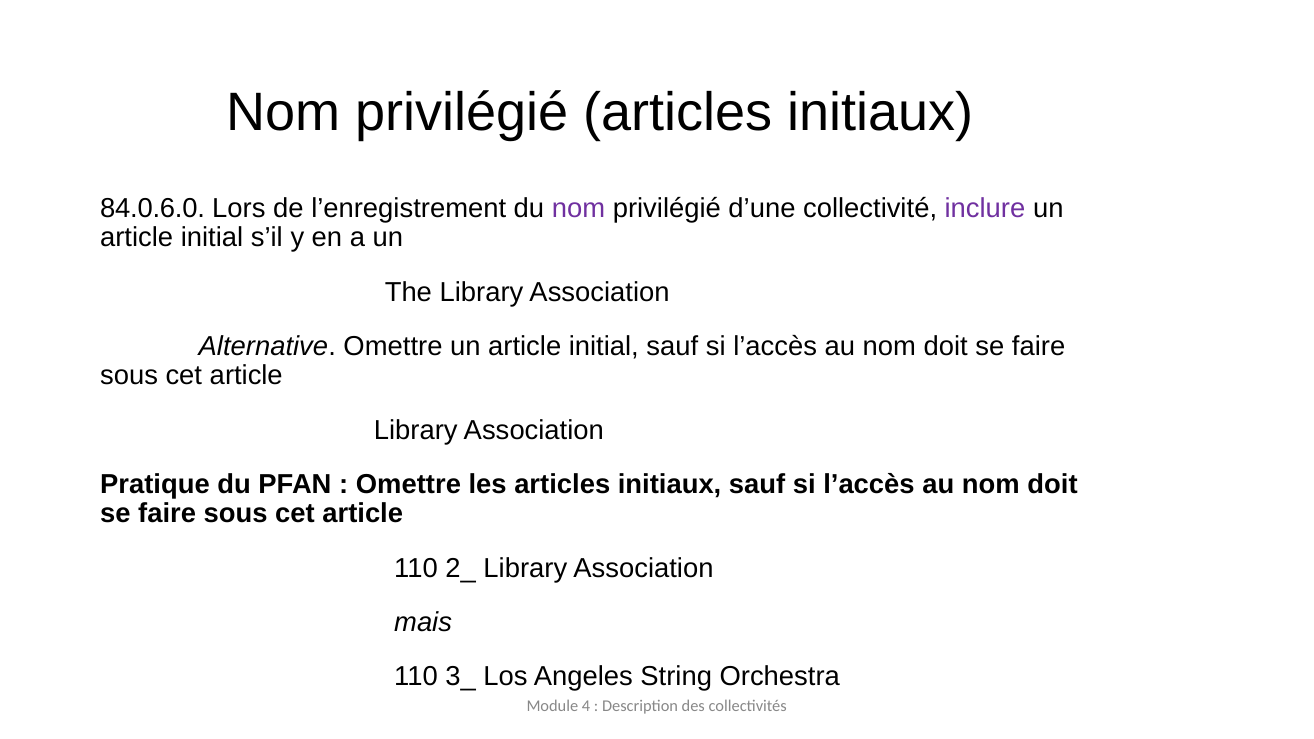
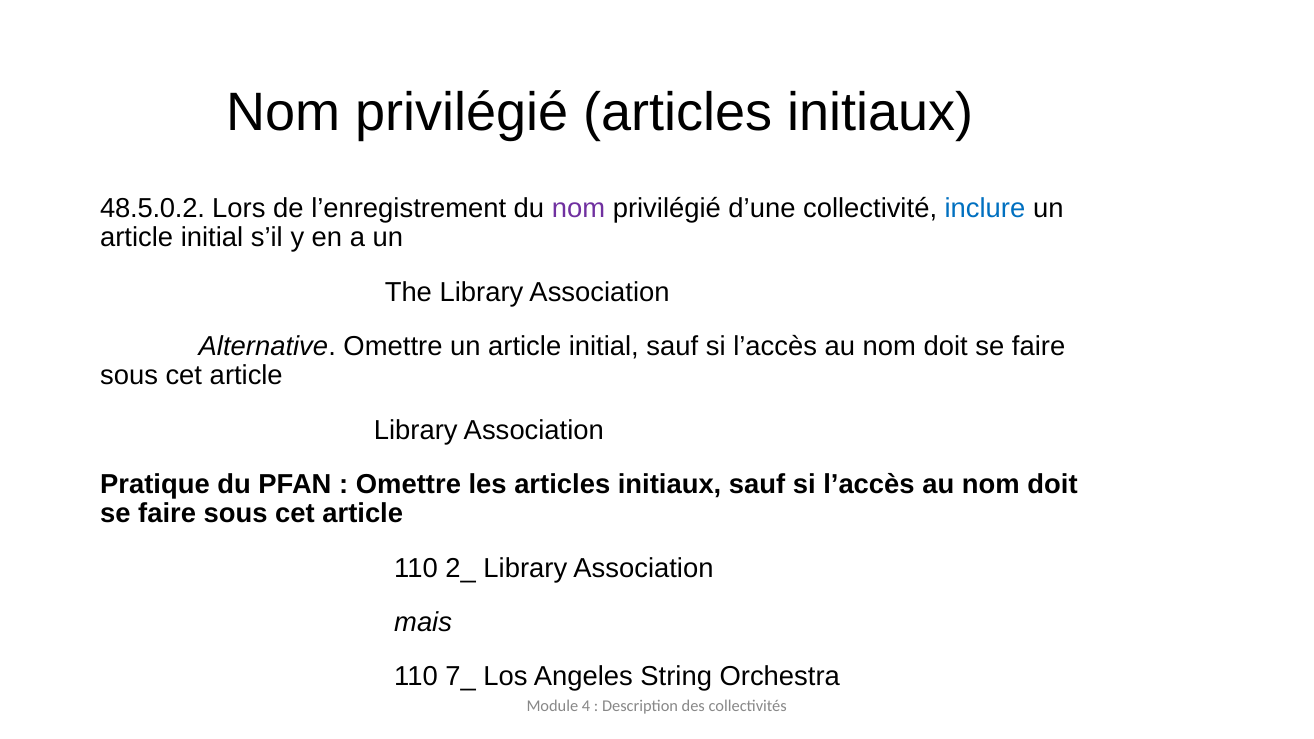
84.0.6.0: 84.0.6.0 -> 48.5.0.2
inclure colour: purple -> blue
3_: 3_ -> 7_
